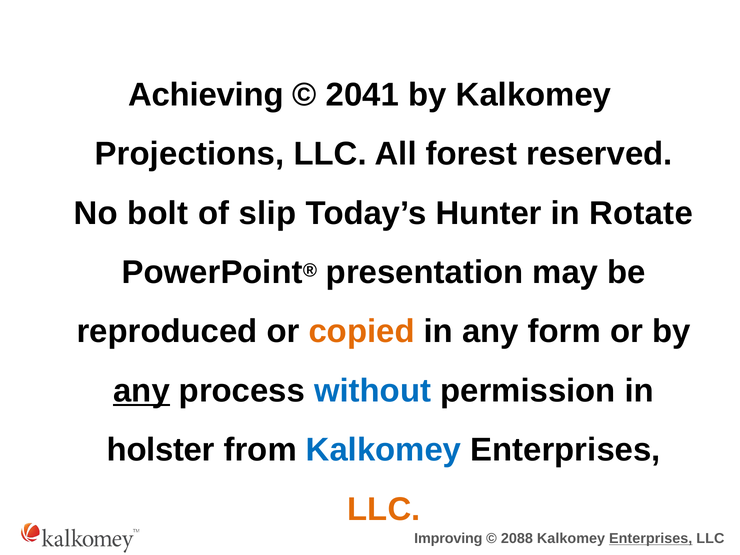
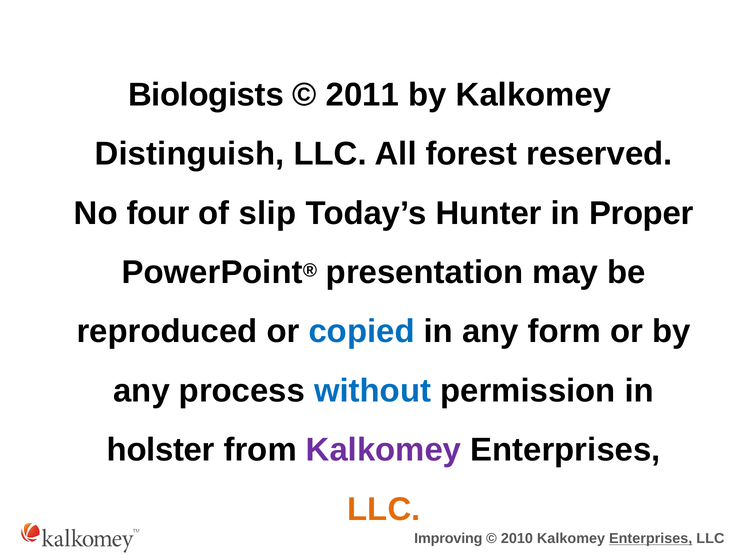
Achieving: Achieving -> Biologists
2041: 2041 -> 2011
Projections: Projections -> Distinguish
bolt: bolt -> four
Rotate: Rotate -> Proper
copied colour: orange -> blue
any at (142, 391) underline: present -> none
Kalkomey at (384, 450) colour: blue -> purple
2088: 2088 -> 2010
